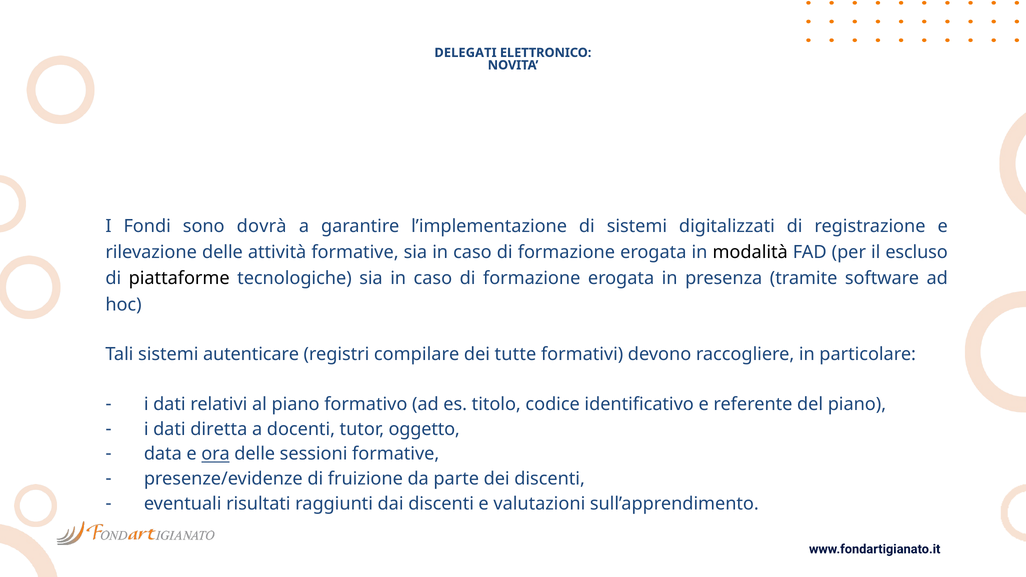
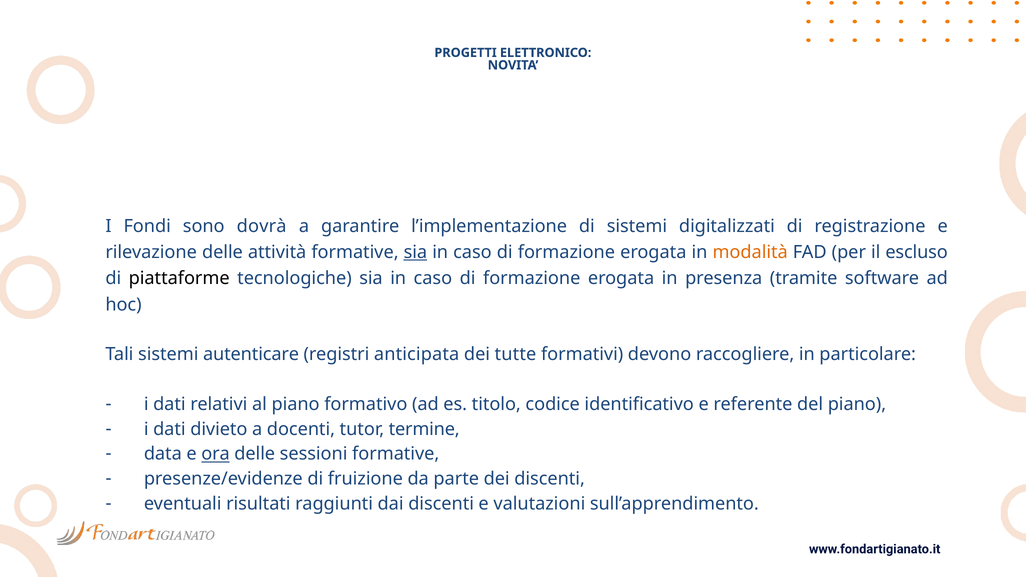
DELEGATI: DELEGATI -> PROGETTI
sia at (415, 252) underline: none -> present
modalità colour: black -> orange
compilare: compilare -> anticipata
diretta: diretta -> divieto
oggetto: oggetto -> termine
